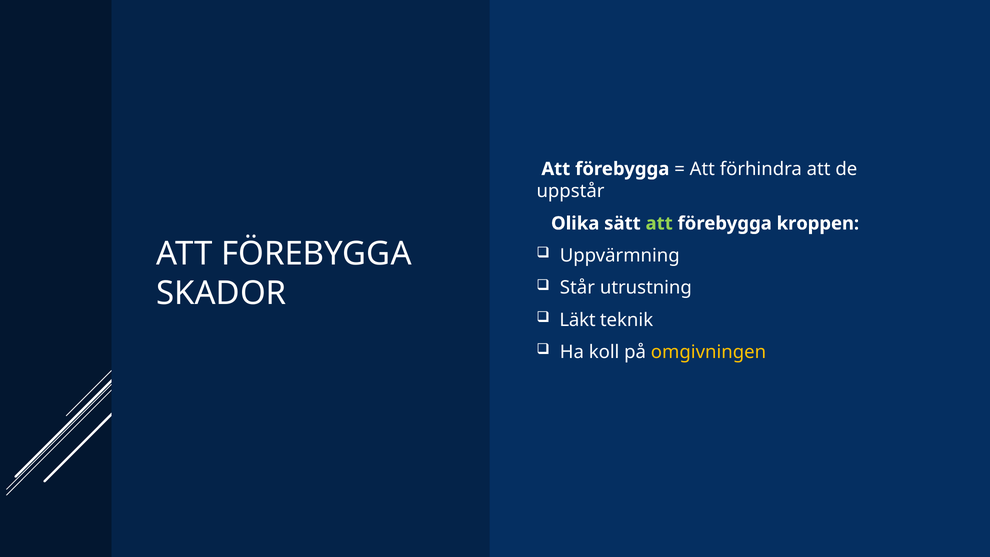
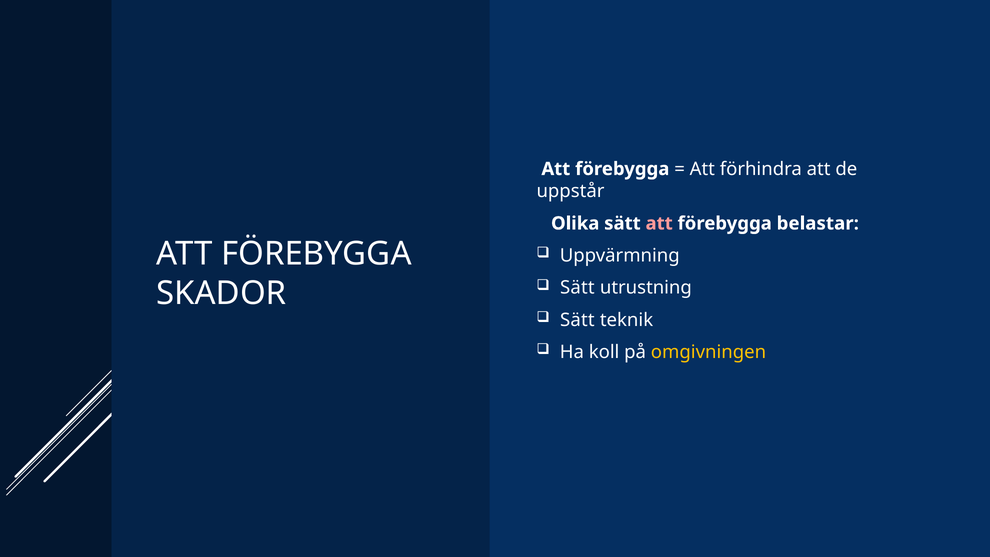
att at (659, 223) colour: light green -> pink
kroppen: kroppen -> belastar
Står at (577, 288): Står -> Sätt
Läkt at (578, 320): Läkt -> Sätt
